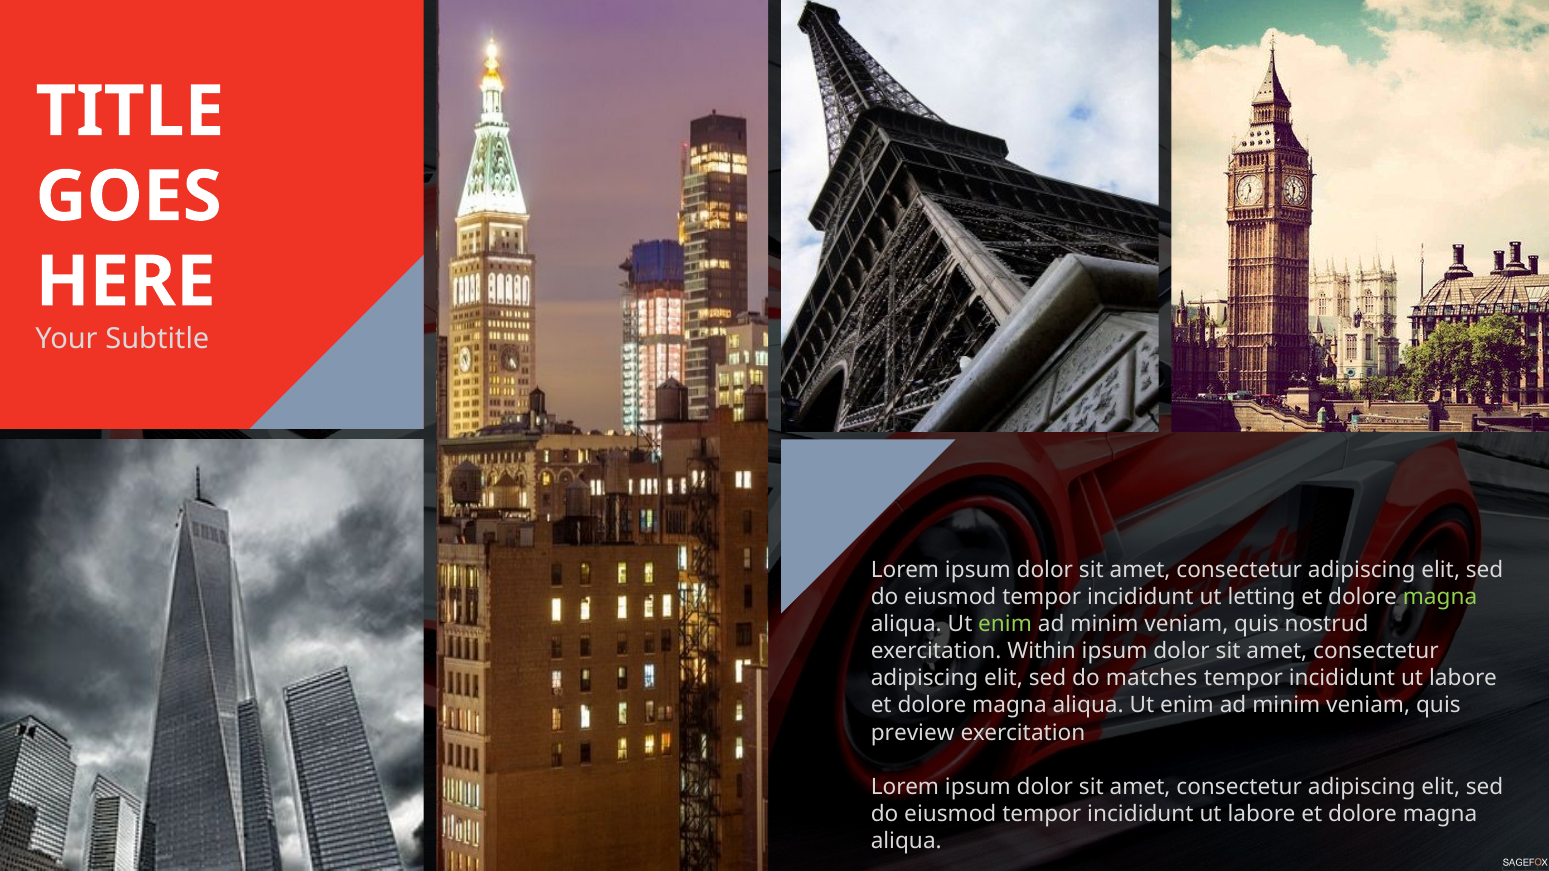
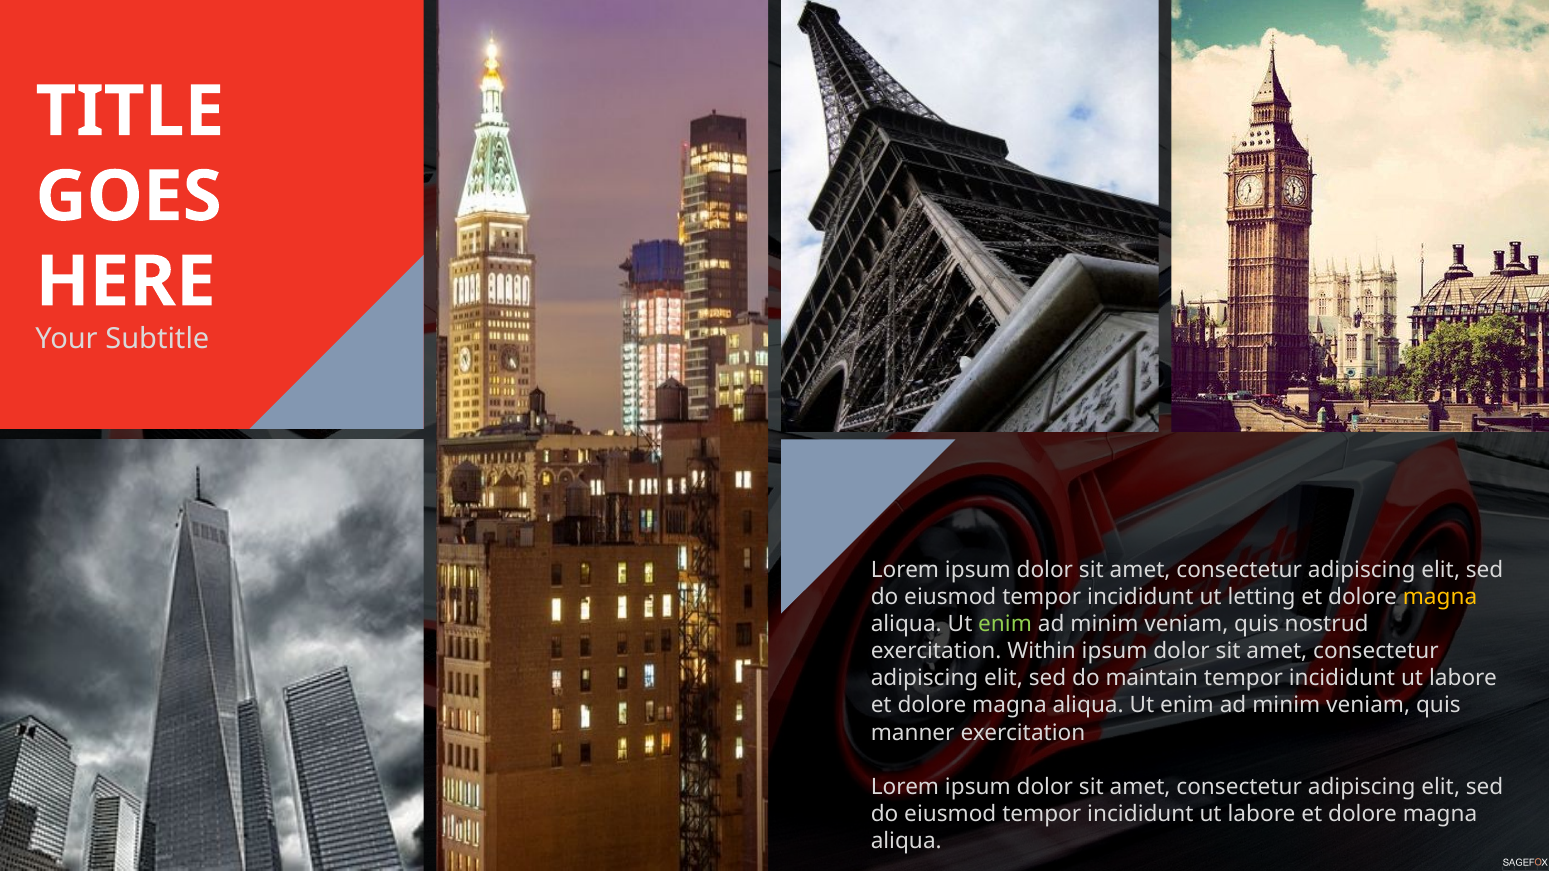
magna at (1440, 597) colour: light green -> yellow
matches: matches -> maintain
preview: preview -> manner
